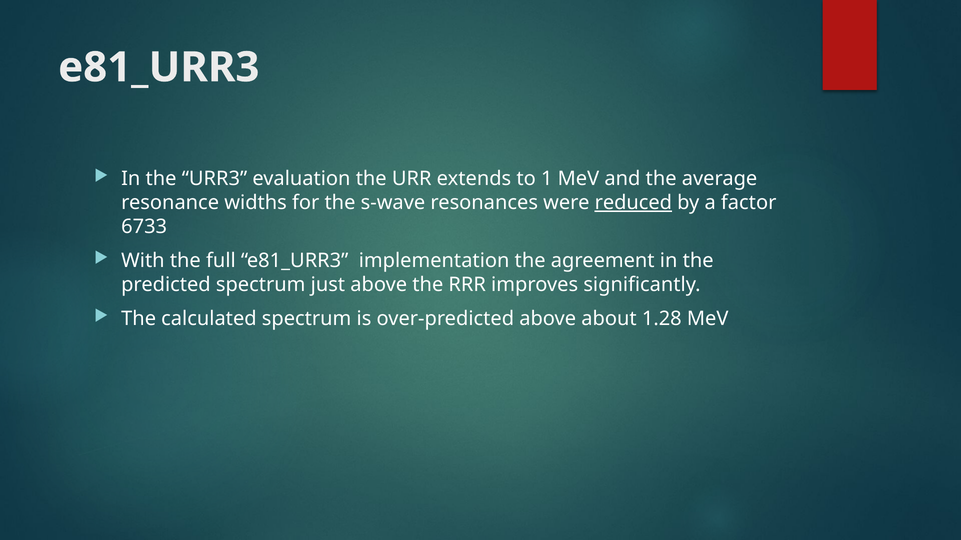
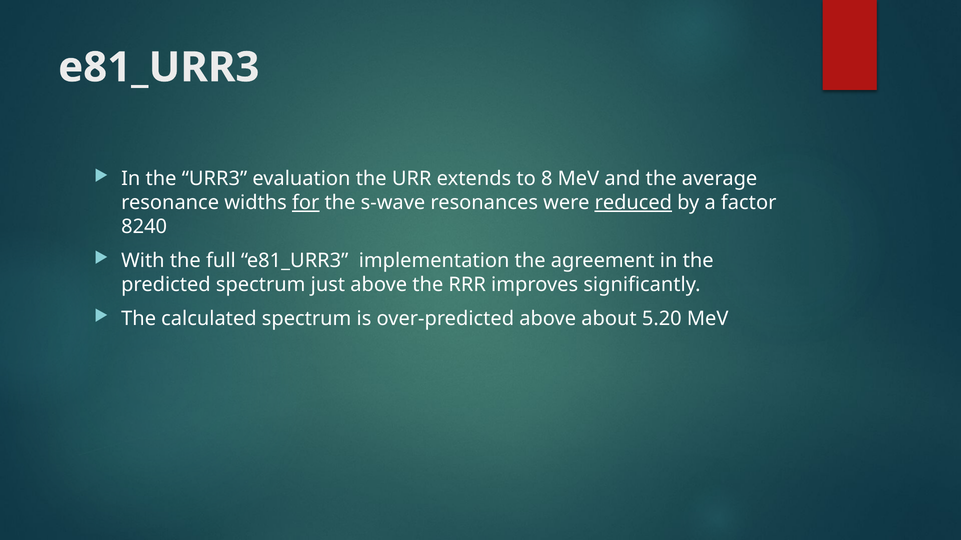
1: 1 -> 8
for underline: none -> present
6733: 6733 -> 8240
1.28: 1.28 -> 5.20
